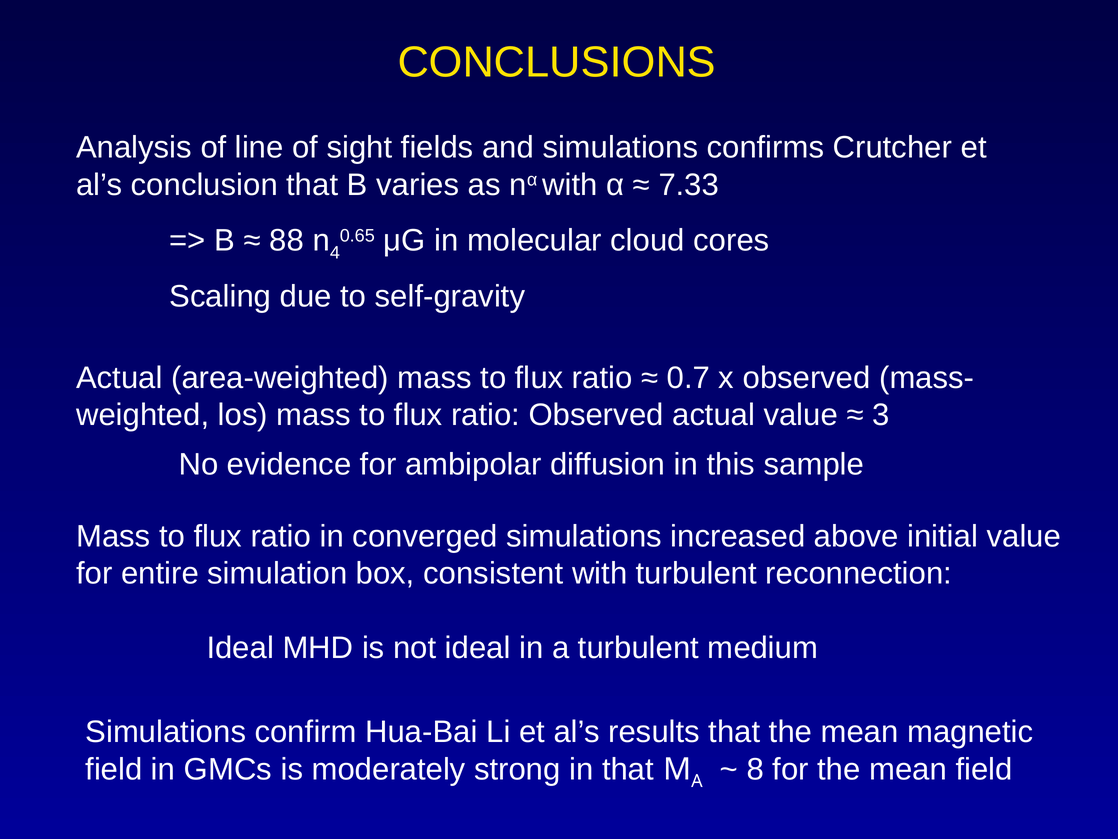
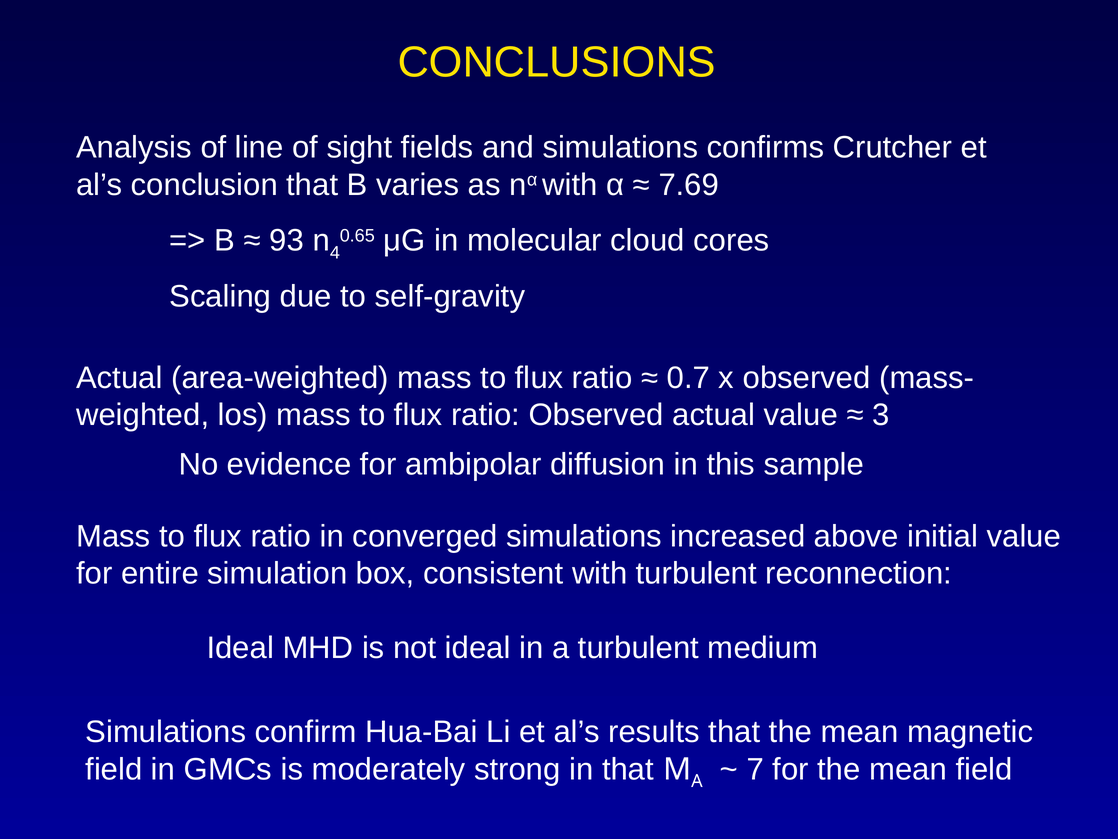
7.33: 7.33 -> 7.69
88: 88 -> 93
8: 8 -> 7
